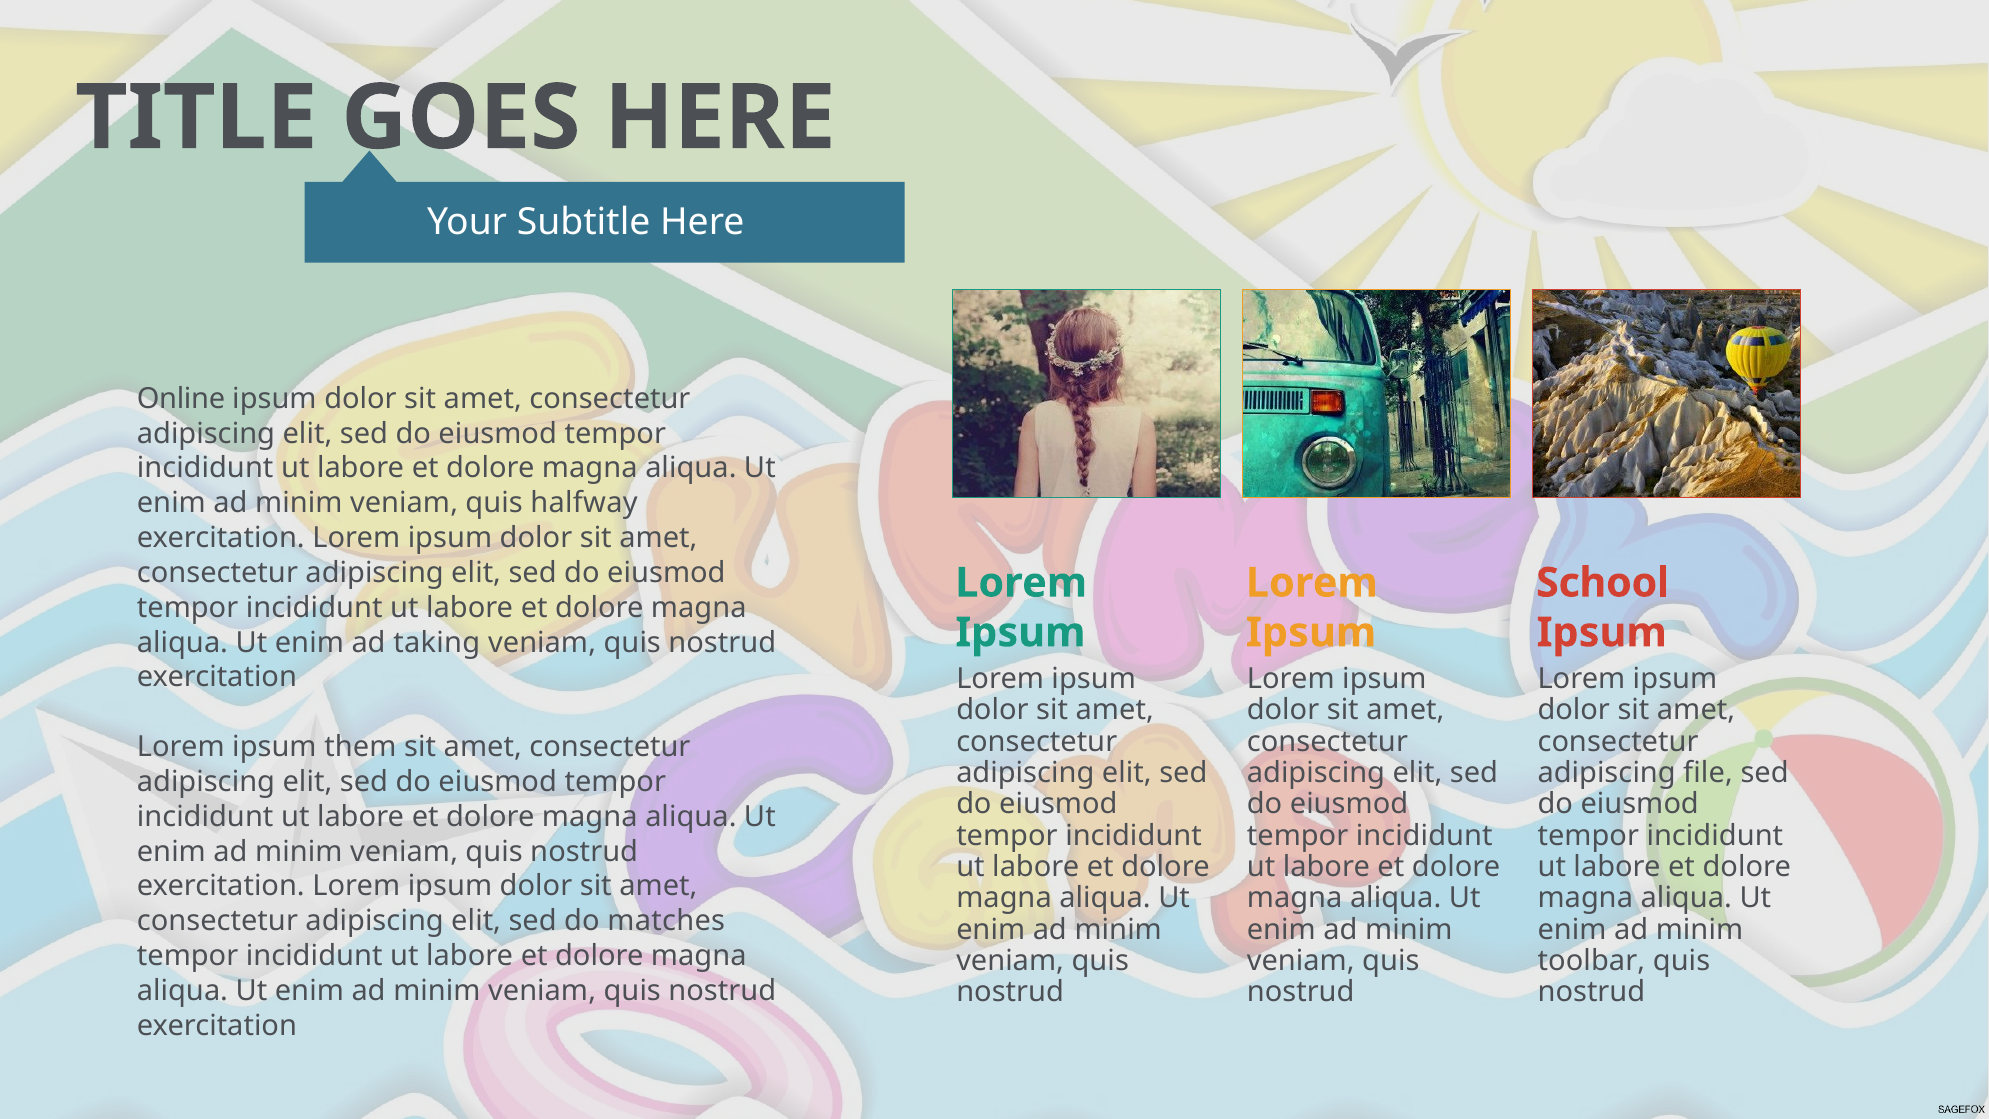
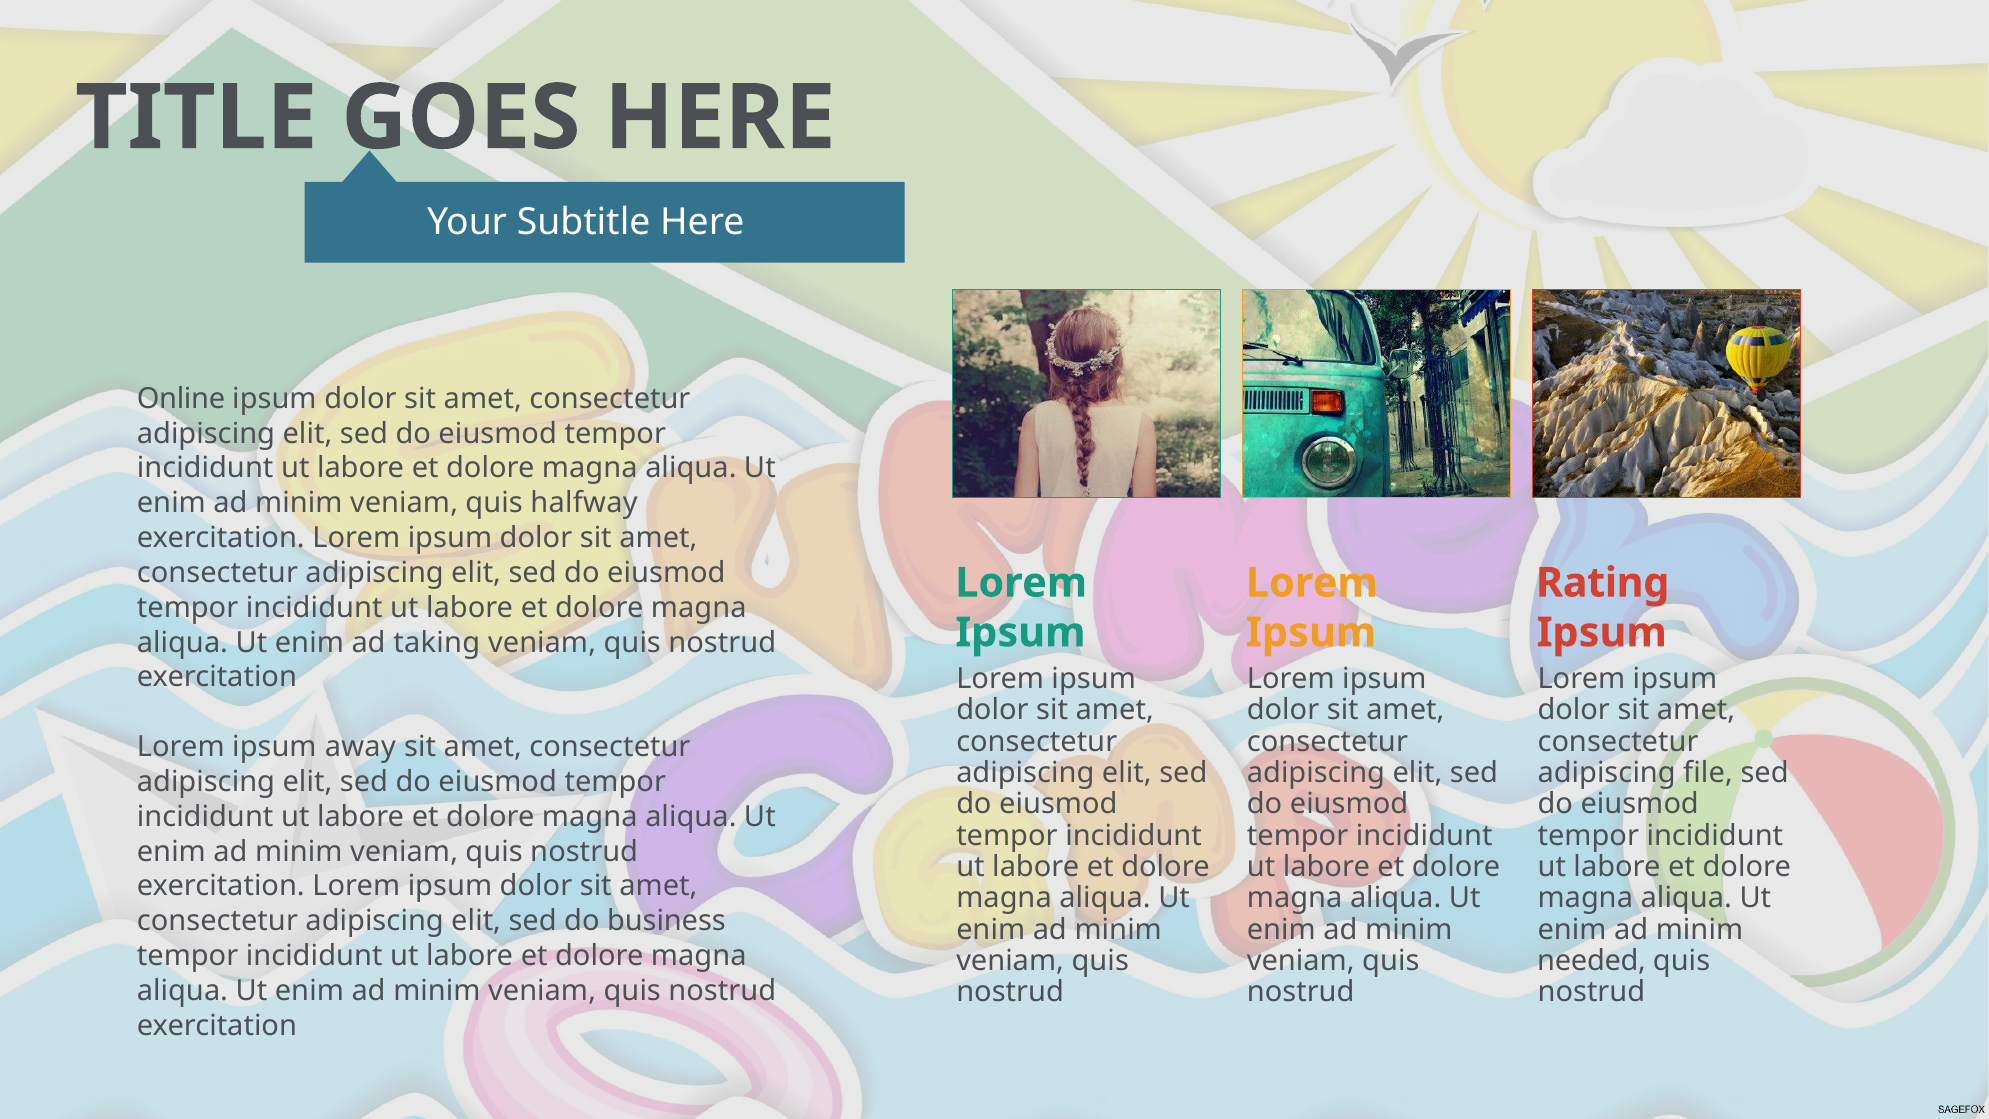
School: School -> Rating
them: them -> away
matches: matches -> business
toolbar: toolbar -> needed
